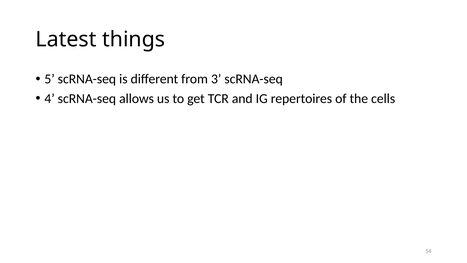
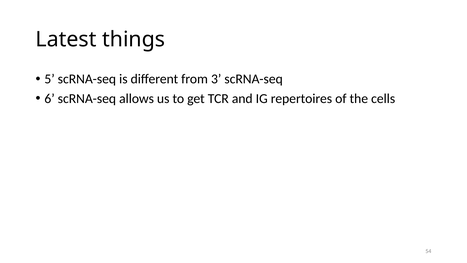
4: 4 -> 6
